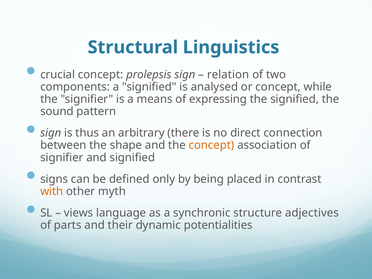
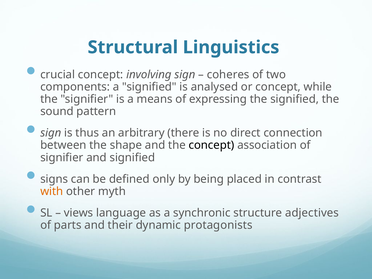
prolepsis: prolepsis -> involving
relation: relation -> coheres
concept at (211, 145) colour: orange -> black
potentialities: potentialities -> protagonists
